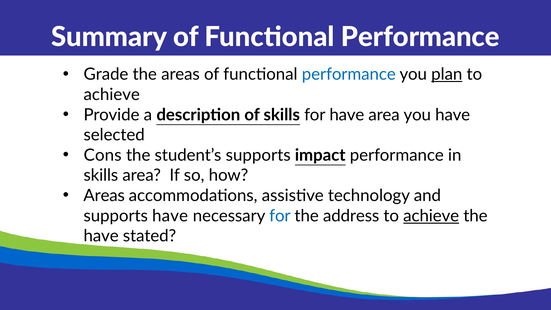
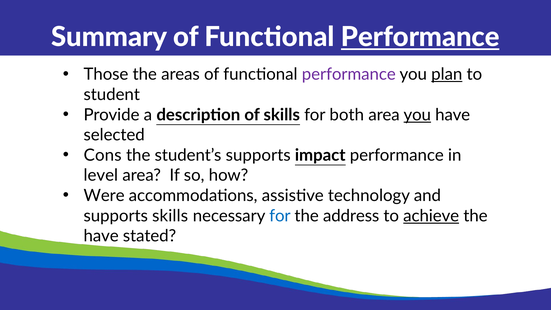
Performance at (420, 37) underline: none -> present
Grade: Grade -> Those
performance at (349, 74) colour: blue -> purple
achieve at (112, 95): achieve -> student
for have: have -> both
you at (417, 115) underline: none -> present
skills at (101, 175): skills -> level
Areas at (104, 196): Areas -> Were
supports have: have -> skills
